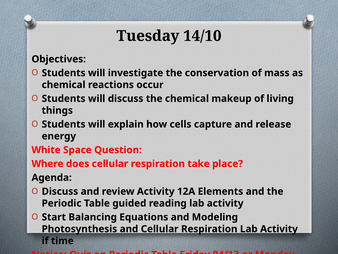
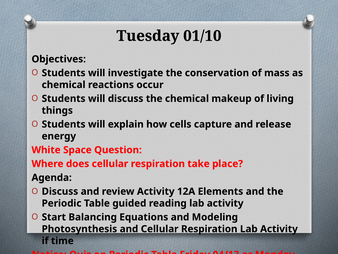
14/10: 14/10 -> 01/10
